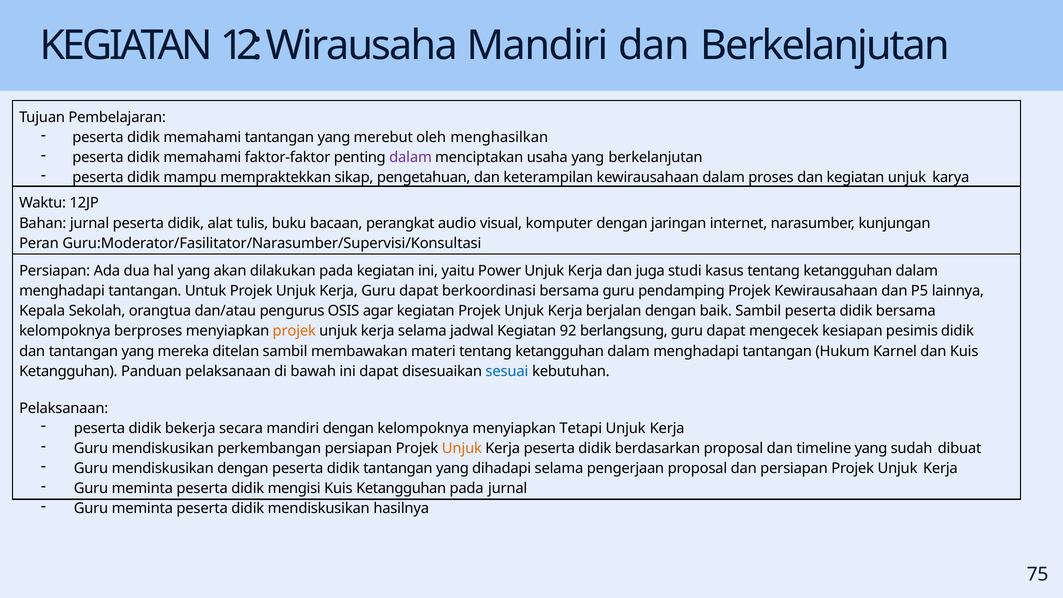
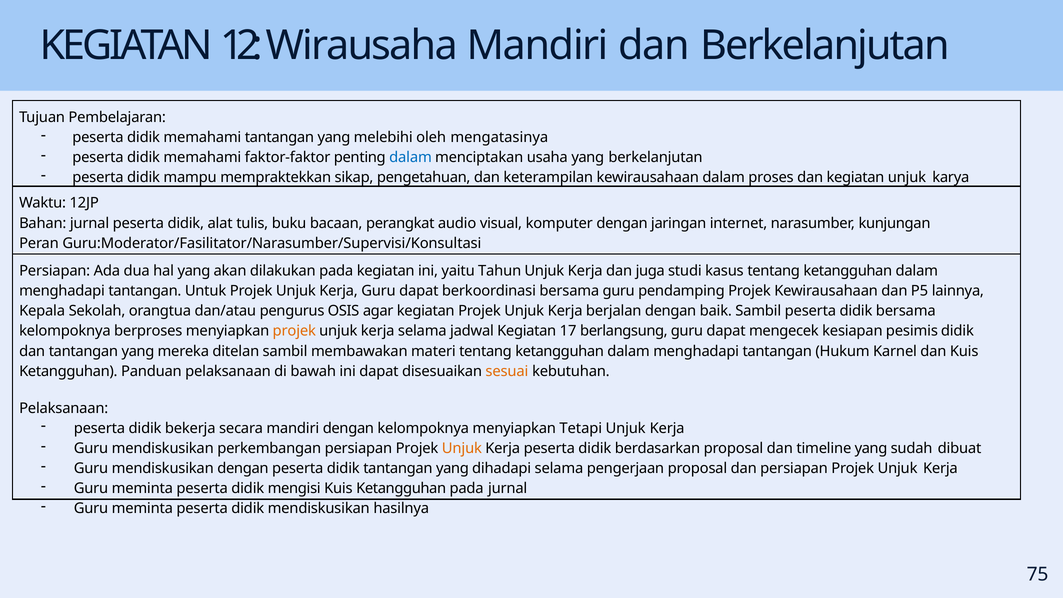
merebut: merebut -> melebihi
menghasilkan: menghasilkan -> mengatasinya
dalam at (410, 158) colour: purple -> blue
Power: Power -> Tahun
92: 92 -> 17
sesuai colour: blue -> orange
